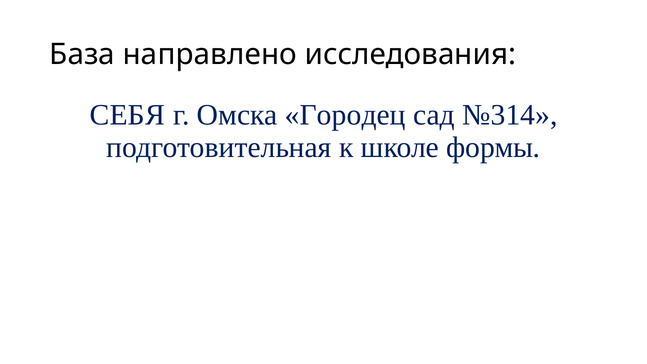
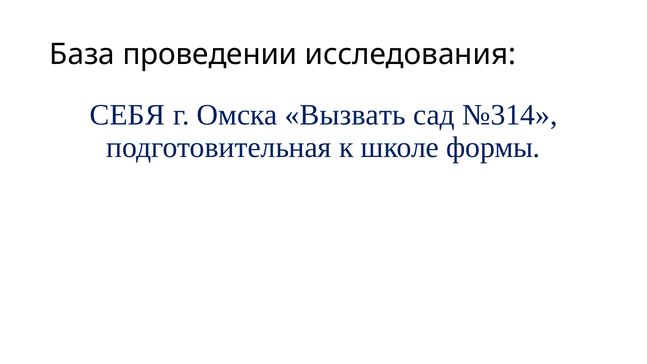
направлено: направлено -> проведении
Городец: Городец -> Вызвать
